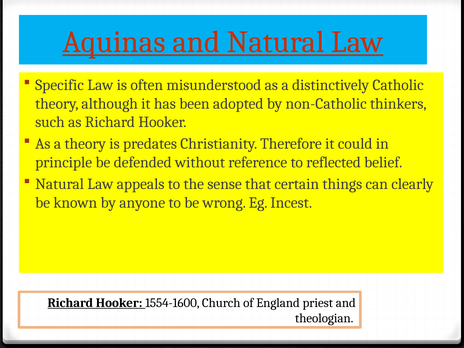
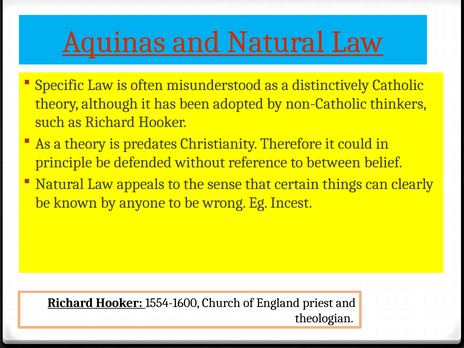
reflected: reflected -> between
